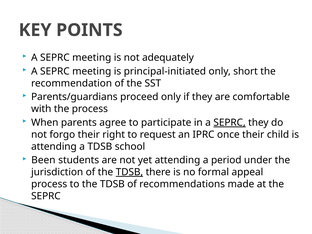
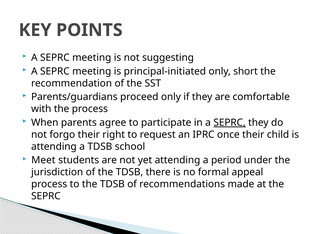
adequately: adequately -> suggesting
Been: Been -> Meet
TDSB at (129, 172) underline: present -> none
